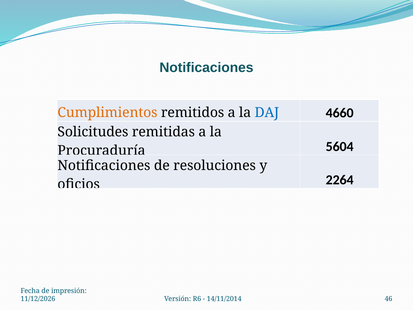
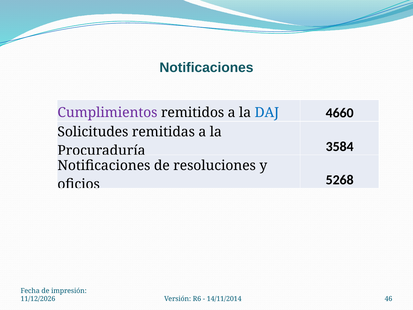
Cumplimientos colour: orange -> purple
5604: 5604 -> 3584
2264: 2264 -> 5268
